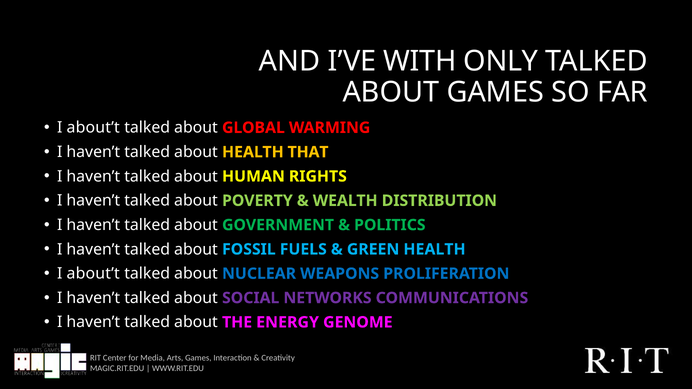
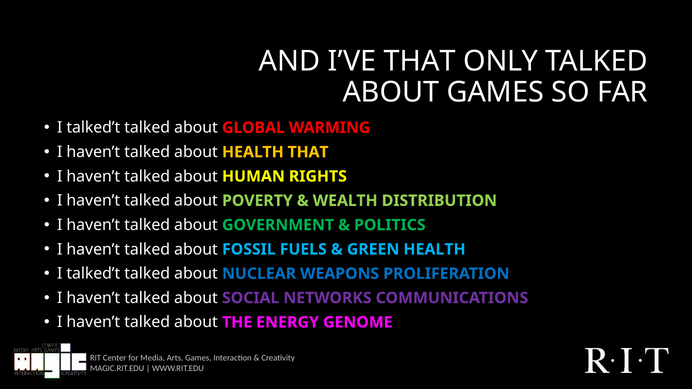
I’VE WITH: WITH -> THAT
about’t at (93, 128): about’t -> talked’t
about’t at (93, 274): about’t -> talked’t
